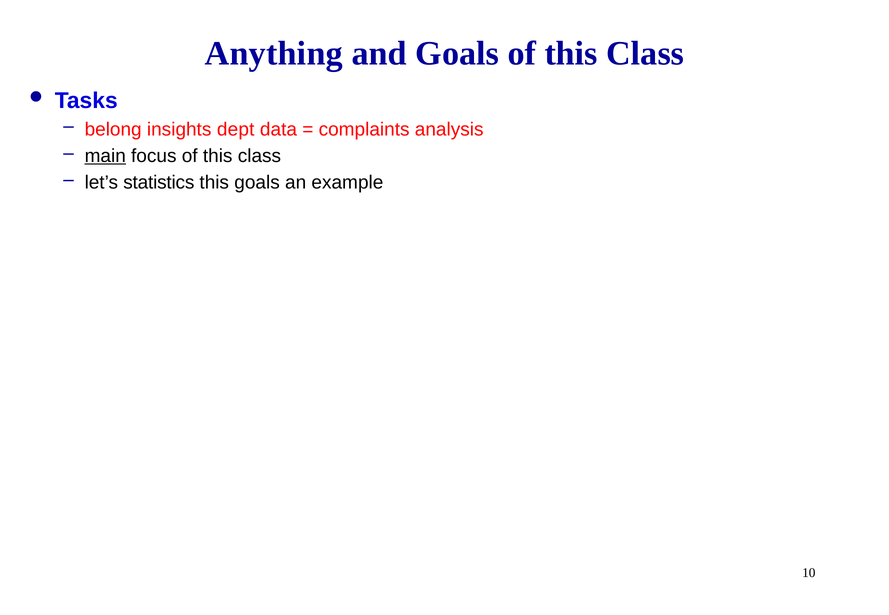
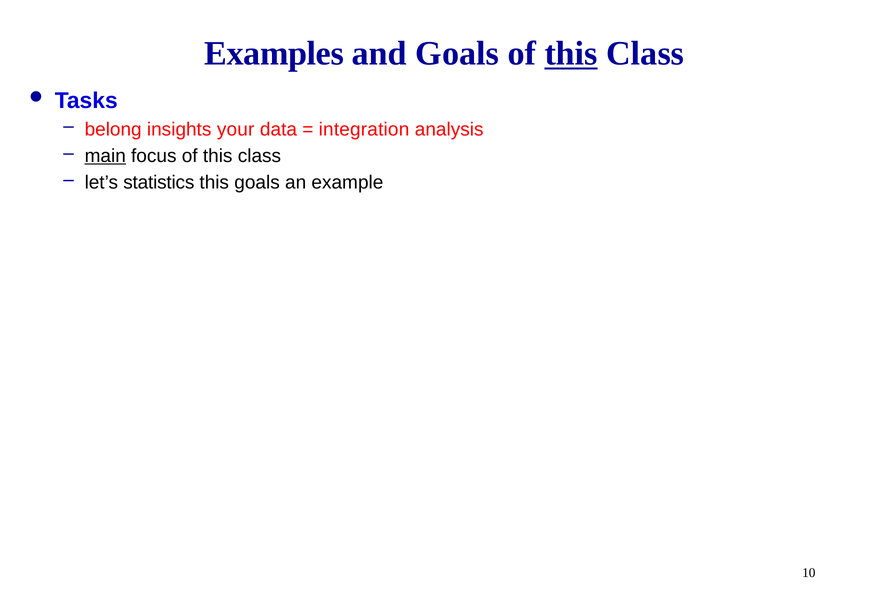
Anything: Anything -> Examples
this at (571, 54) underline: none -> present
dept: dept -> your
complaints: complaints -> integration
